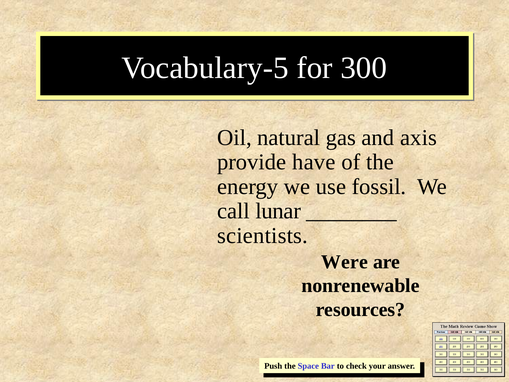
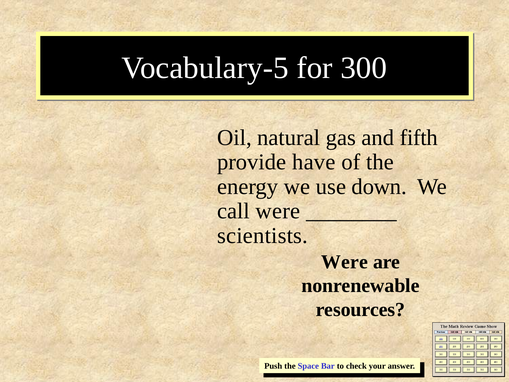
axis: axis -> fifth
fossil: fossil -> down
call lunar: lunar -> were
